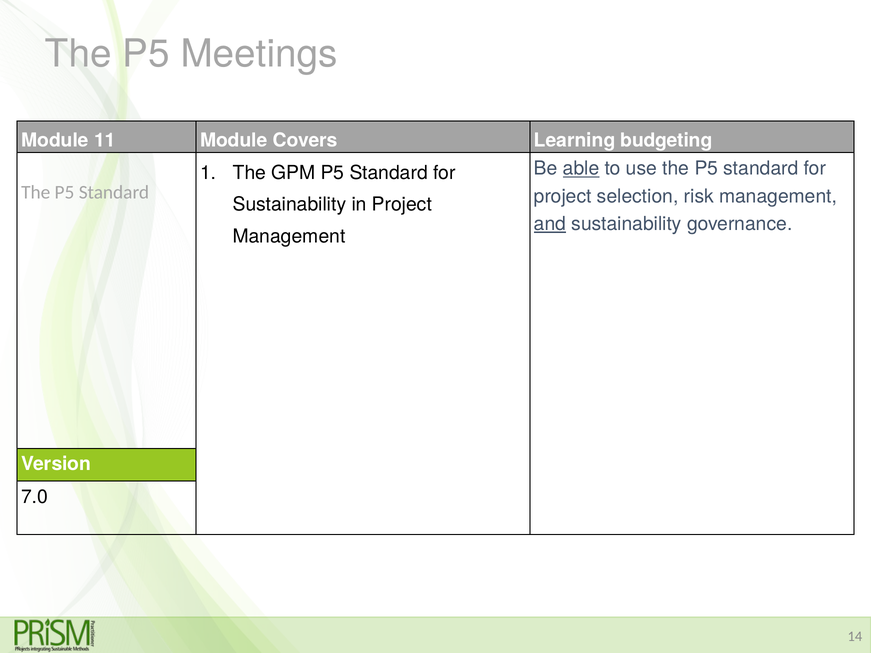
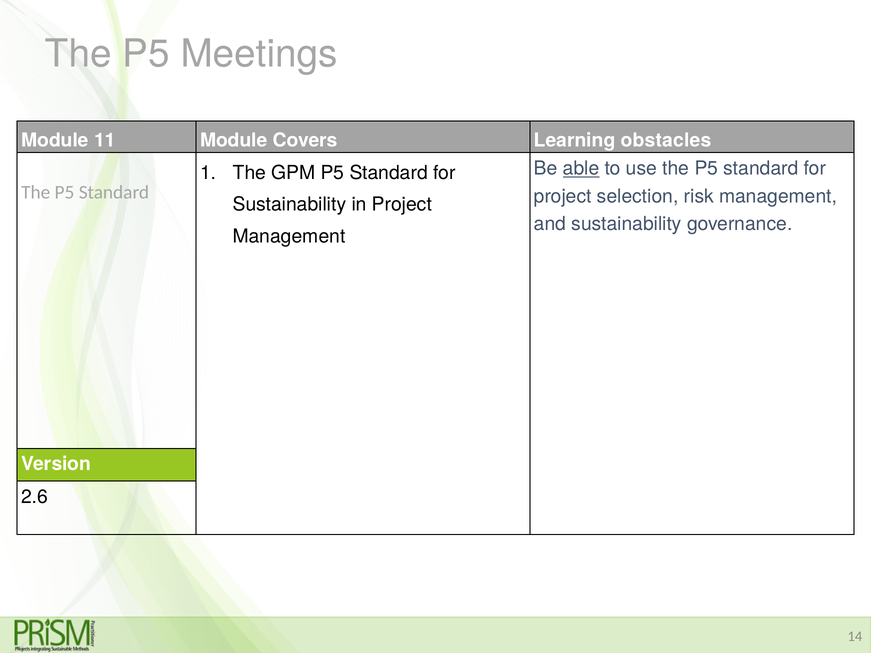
budgeting: budgeting -> obstacles
and underline: present -> none
7.0: 7.0 -> 2.6
